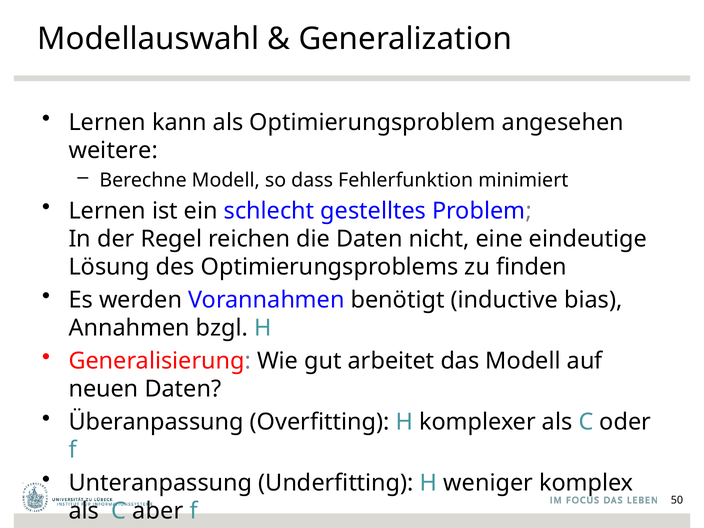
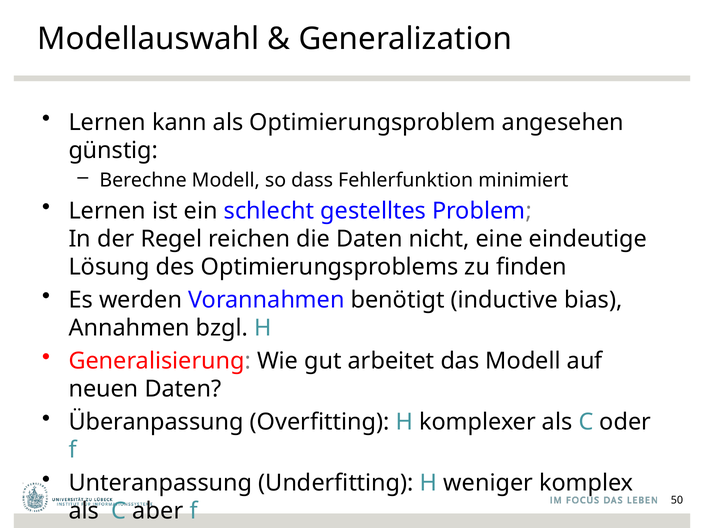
weitere: weitere -> günstig
